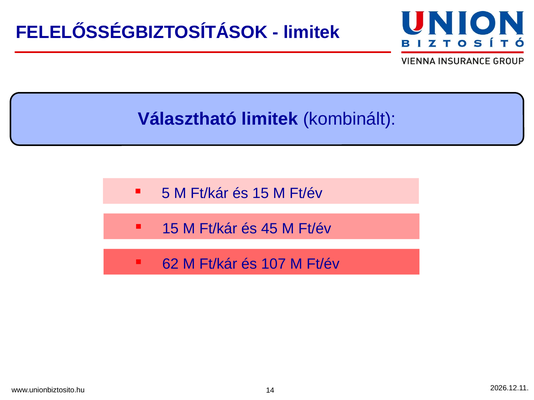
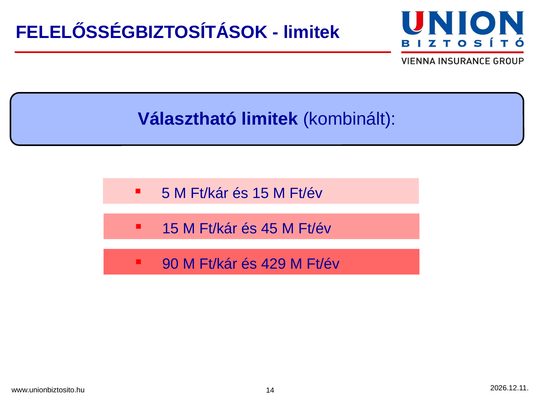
62: 62 -> 90
107: 107 -> 429
